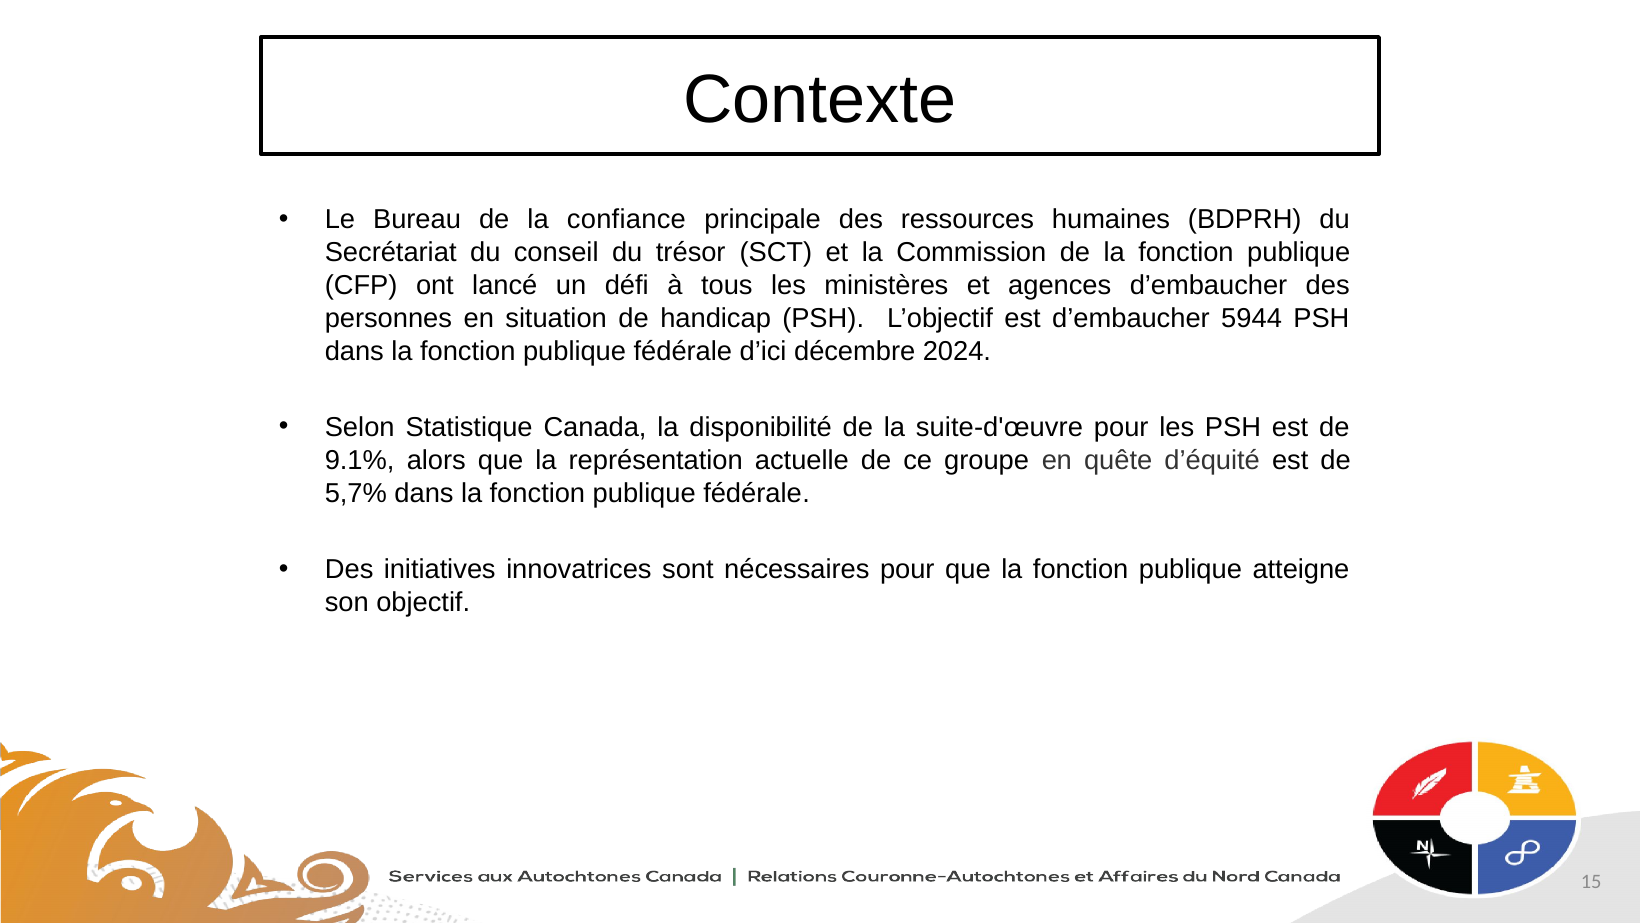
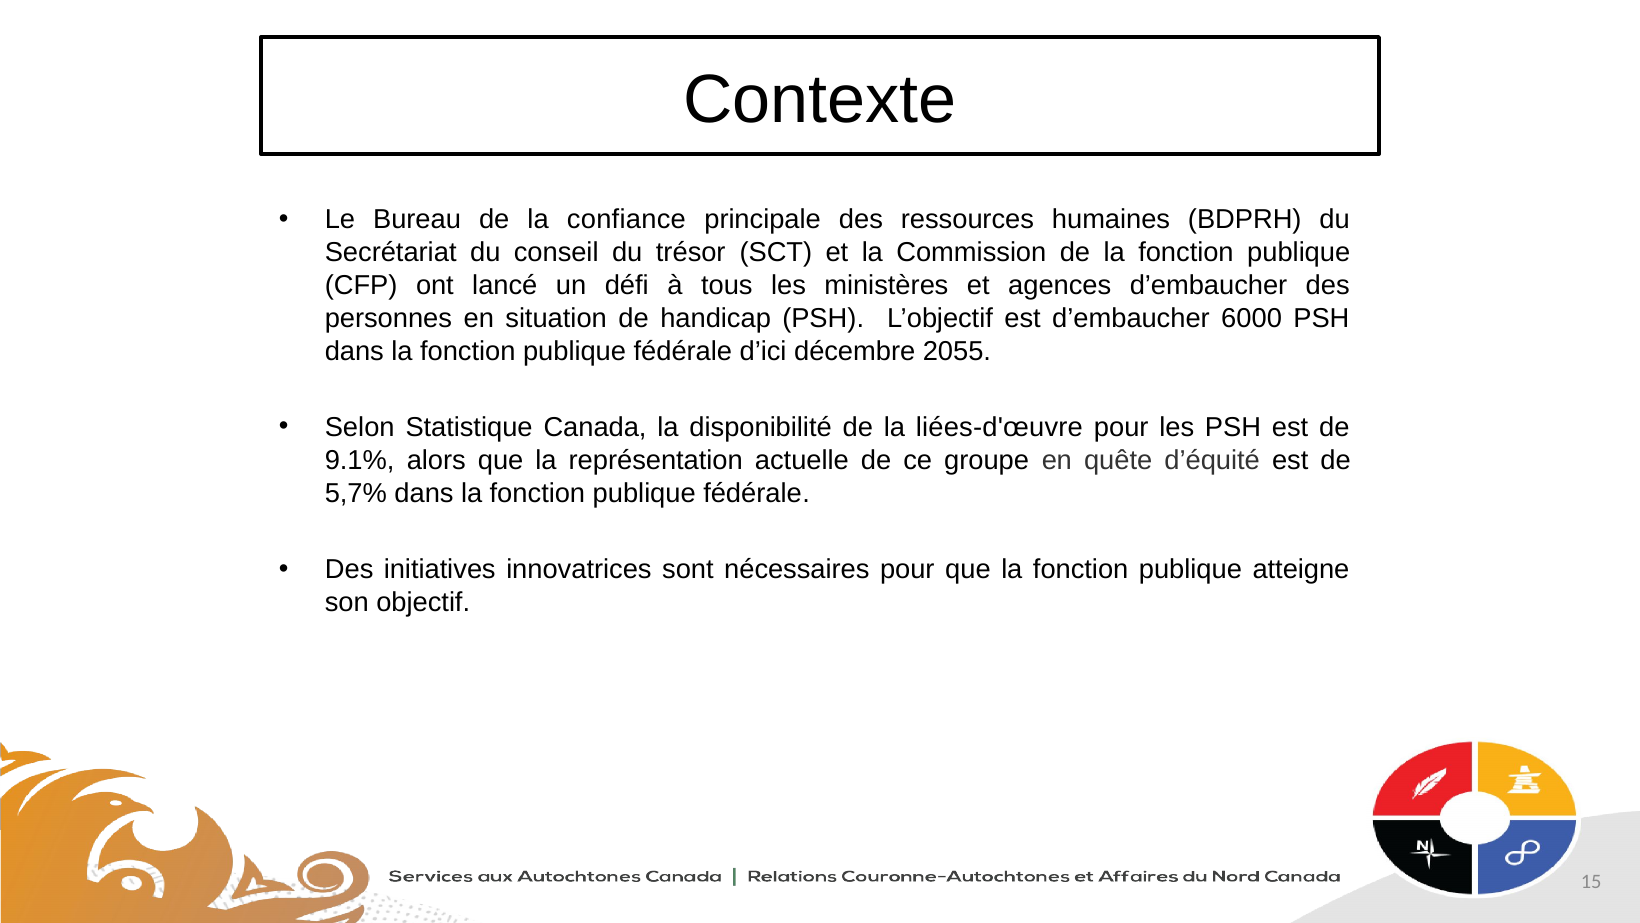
5944: 5944 -> 6000
2024: 2024 -> 2055
suite-d'œuvre: suite-d'œuvre -> liées-d'œuvre
